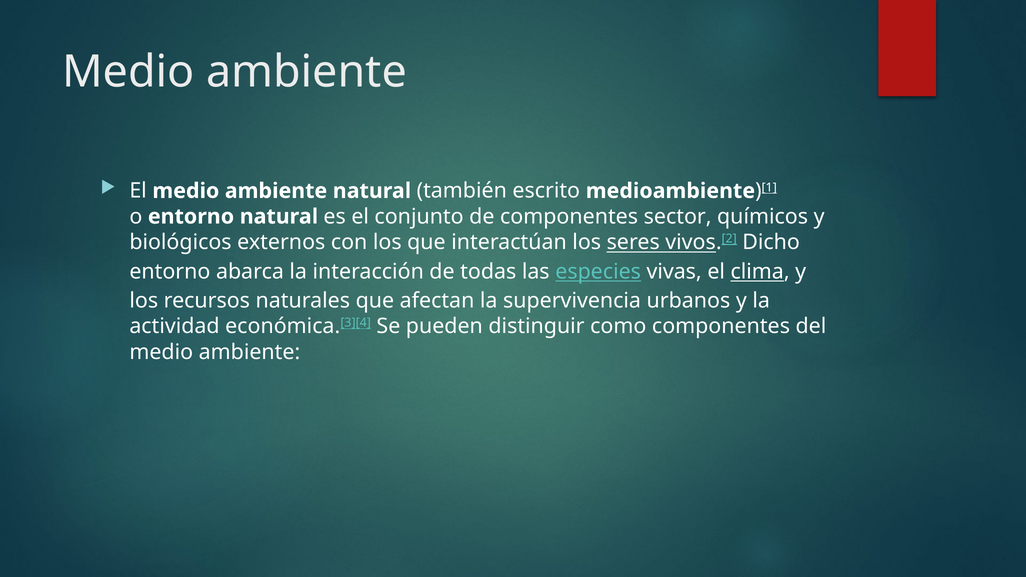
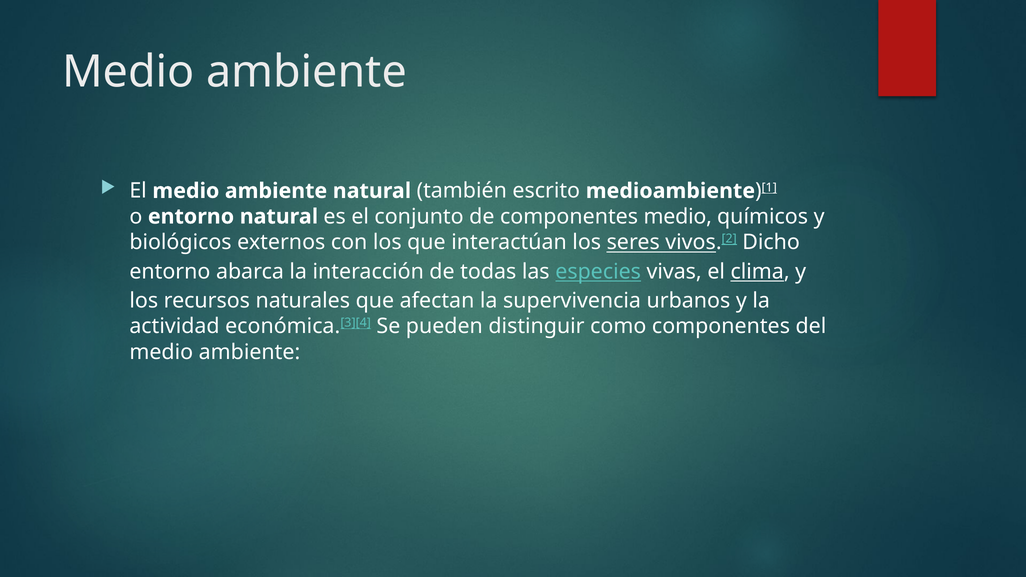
componentes sector: sector -> medio
